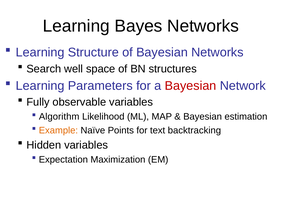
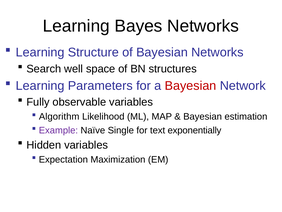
Example colour: orange -> purple
Points: Points -> Single
backtracking: backtracking -> exponentially
